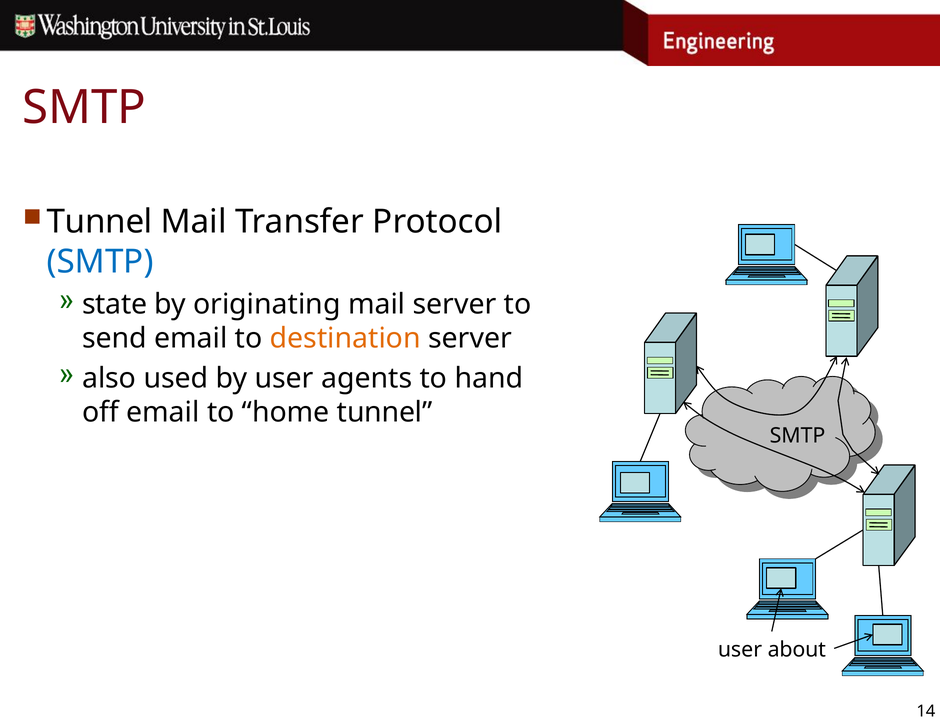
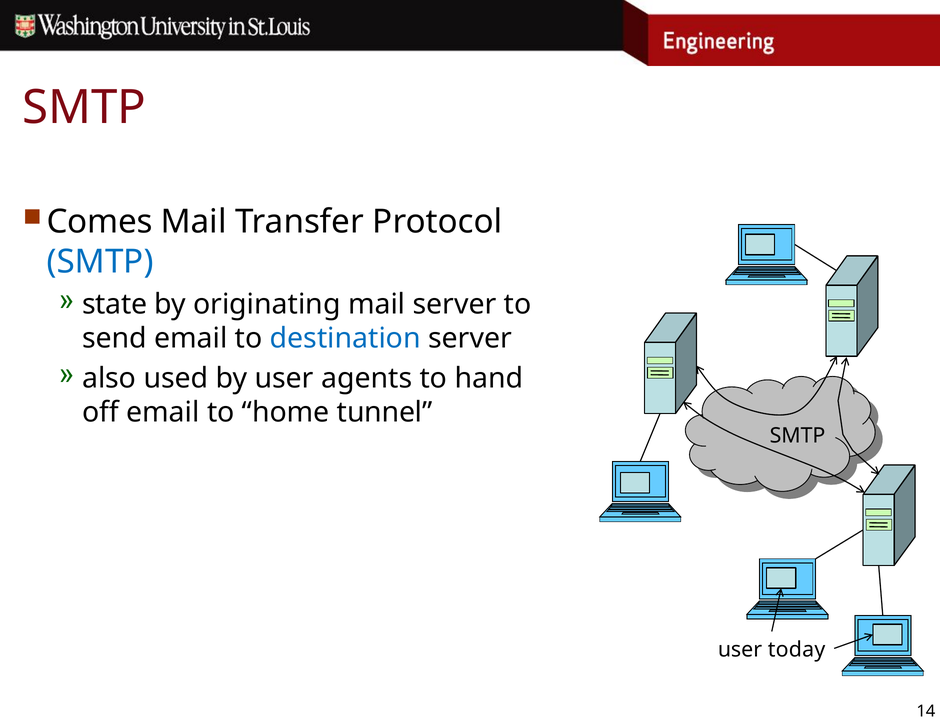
Tunnel at (100, 222): Tunnel -> Comes
destination colour: orange -> blue
about: about -> today
